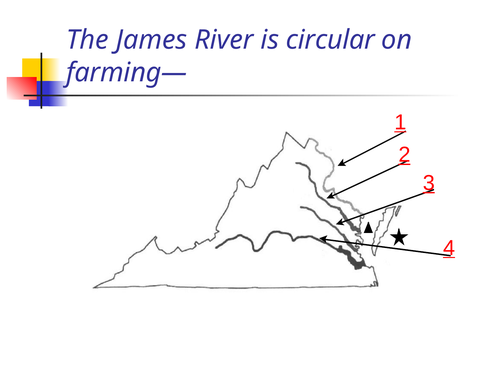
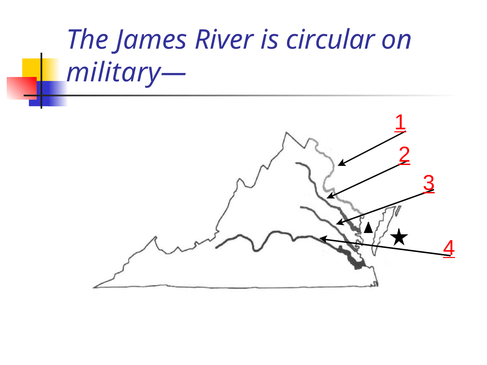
farming—: farming— -> military—
